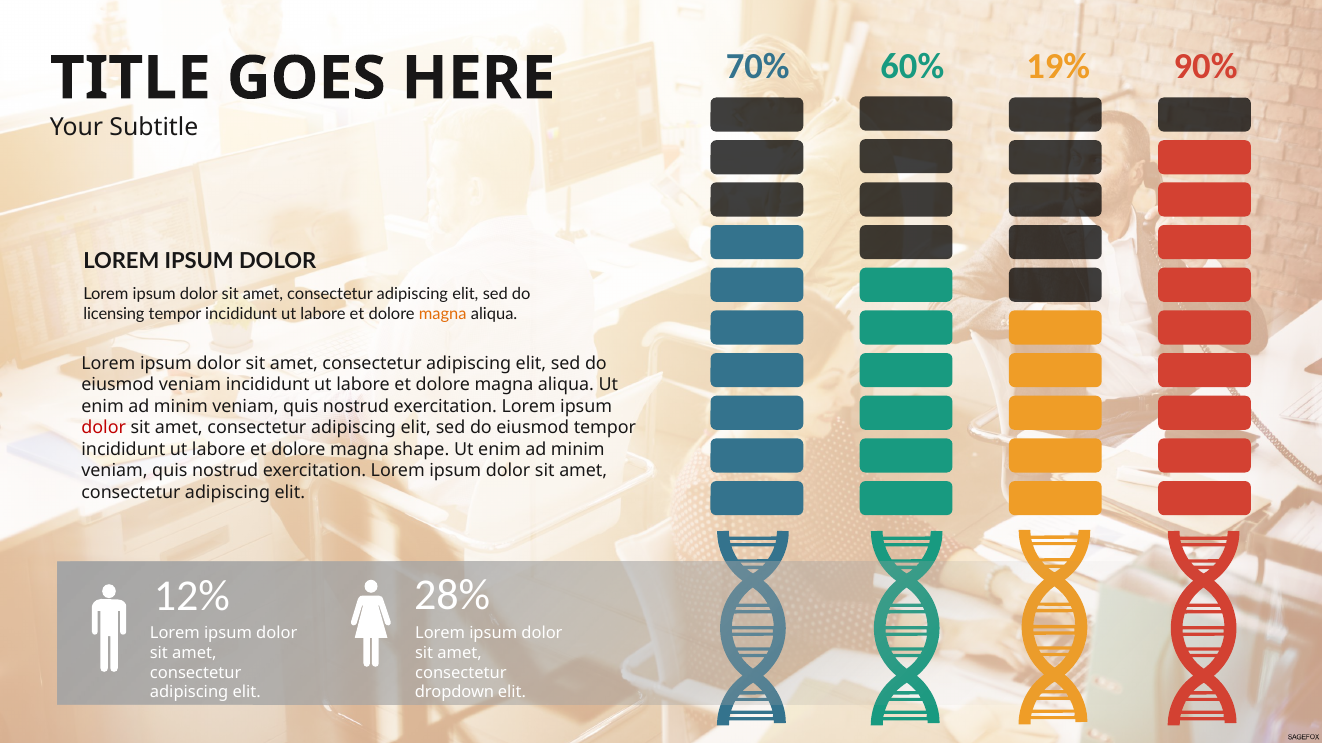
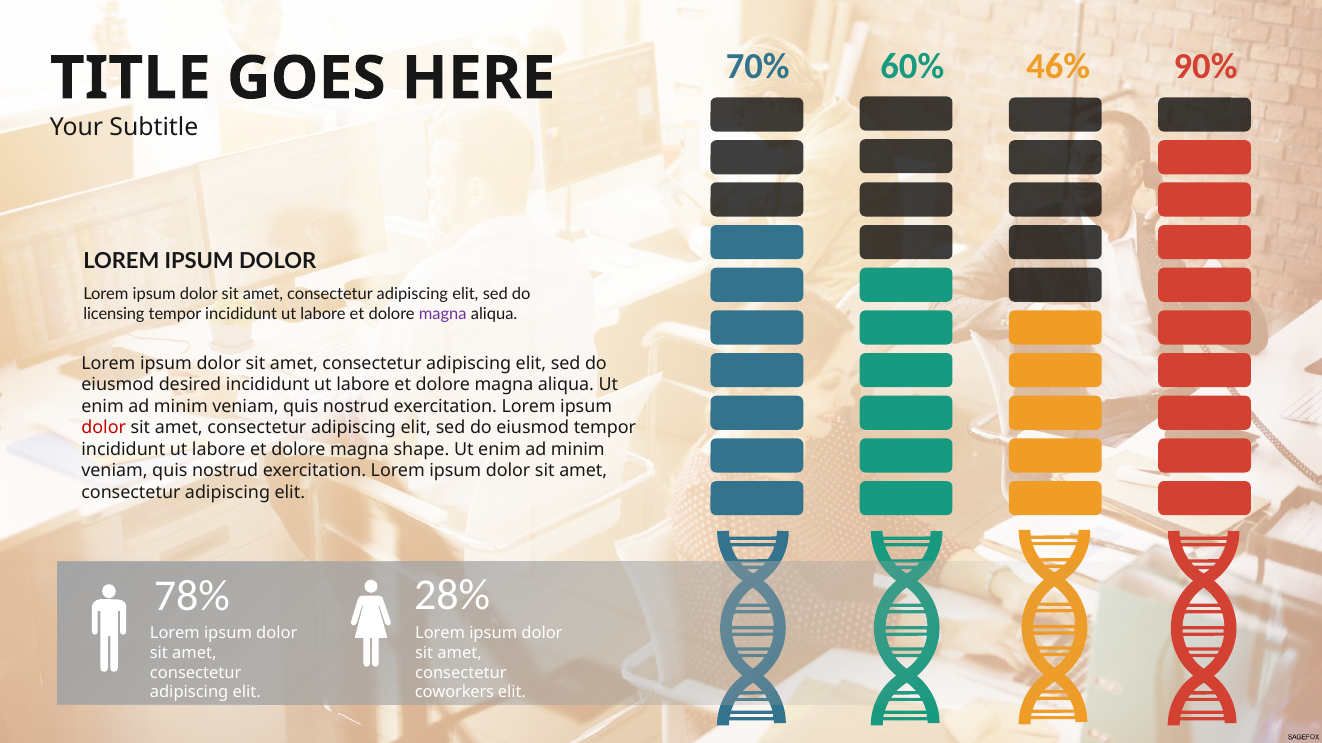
19%: 19% -> 46%
magna at (443, 314) colour: orange -> purple
eiusmod veniam: veniam -> desired
12%: 12% -> 78%
dropdown: dropdown -> coworkers
